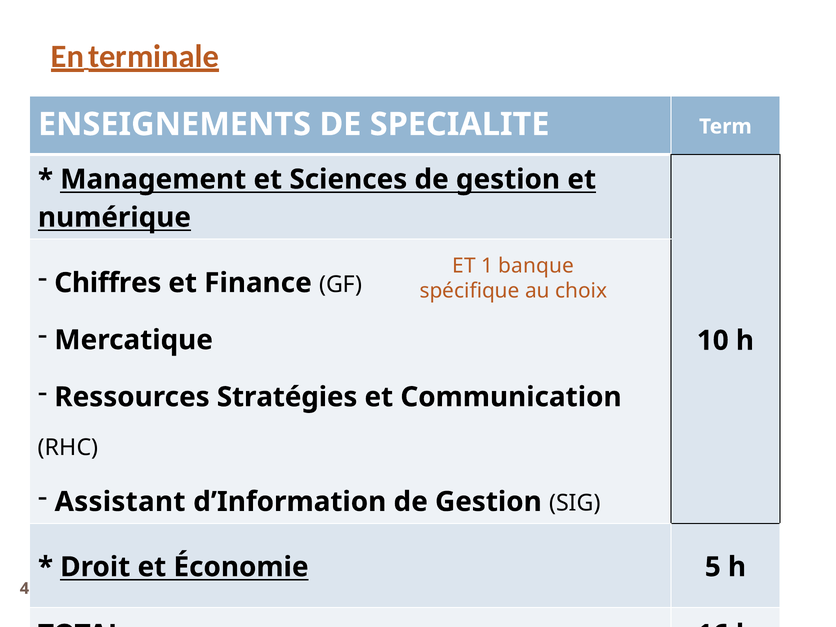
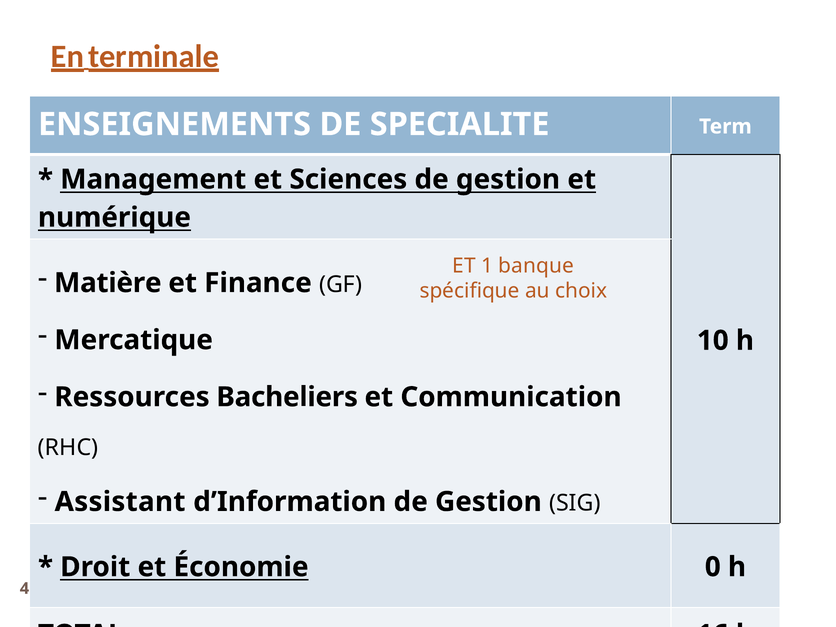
Chiffres: Chiffres -> Matière
Stratégies: Stratégies -> Bacheliers
5: 5 -> 0
